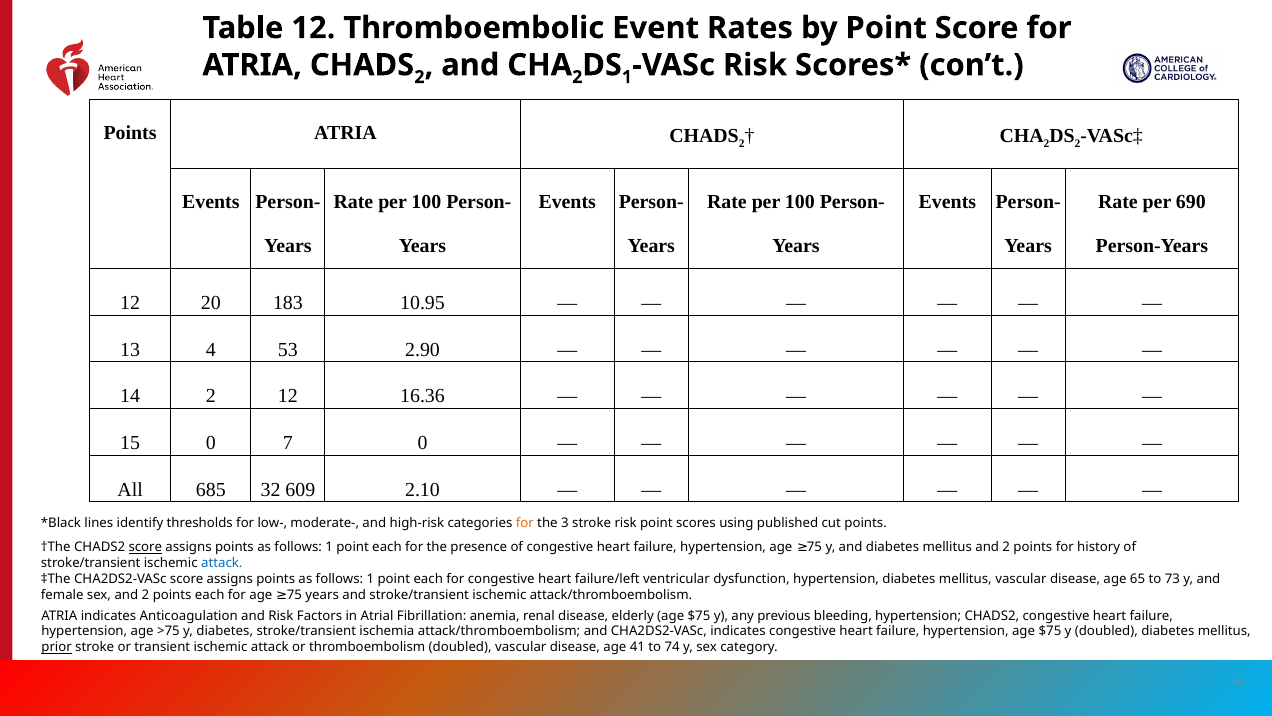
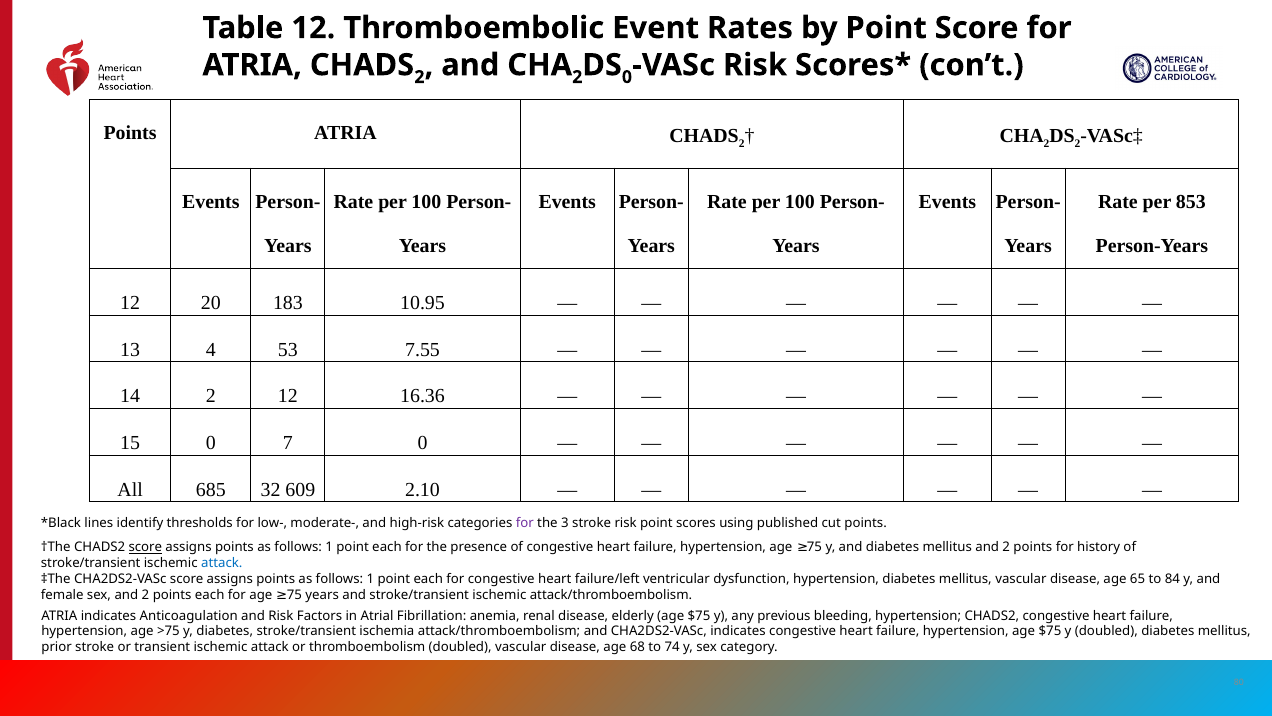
1 at (627, 77): 1 -> 0
690: 690 -> 853
2.90: 2.90 -> 7.55
for at (525, 523) colour: orange -> purple
73: 73 -> 84
prior underline: present -> none
41: 41 -> 68
